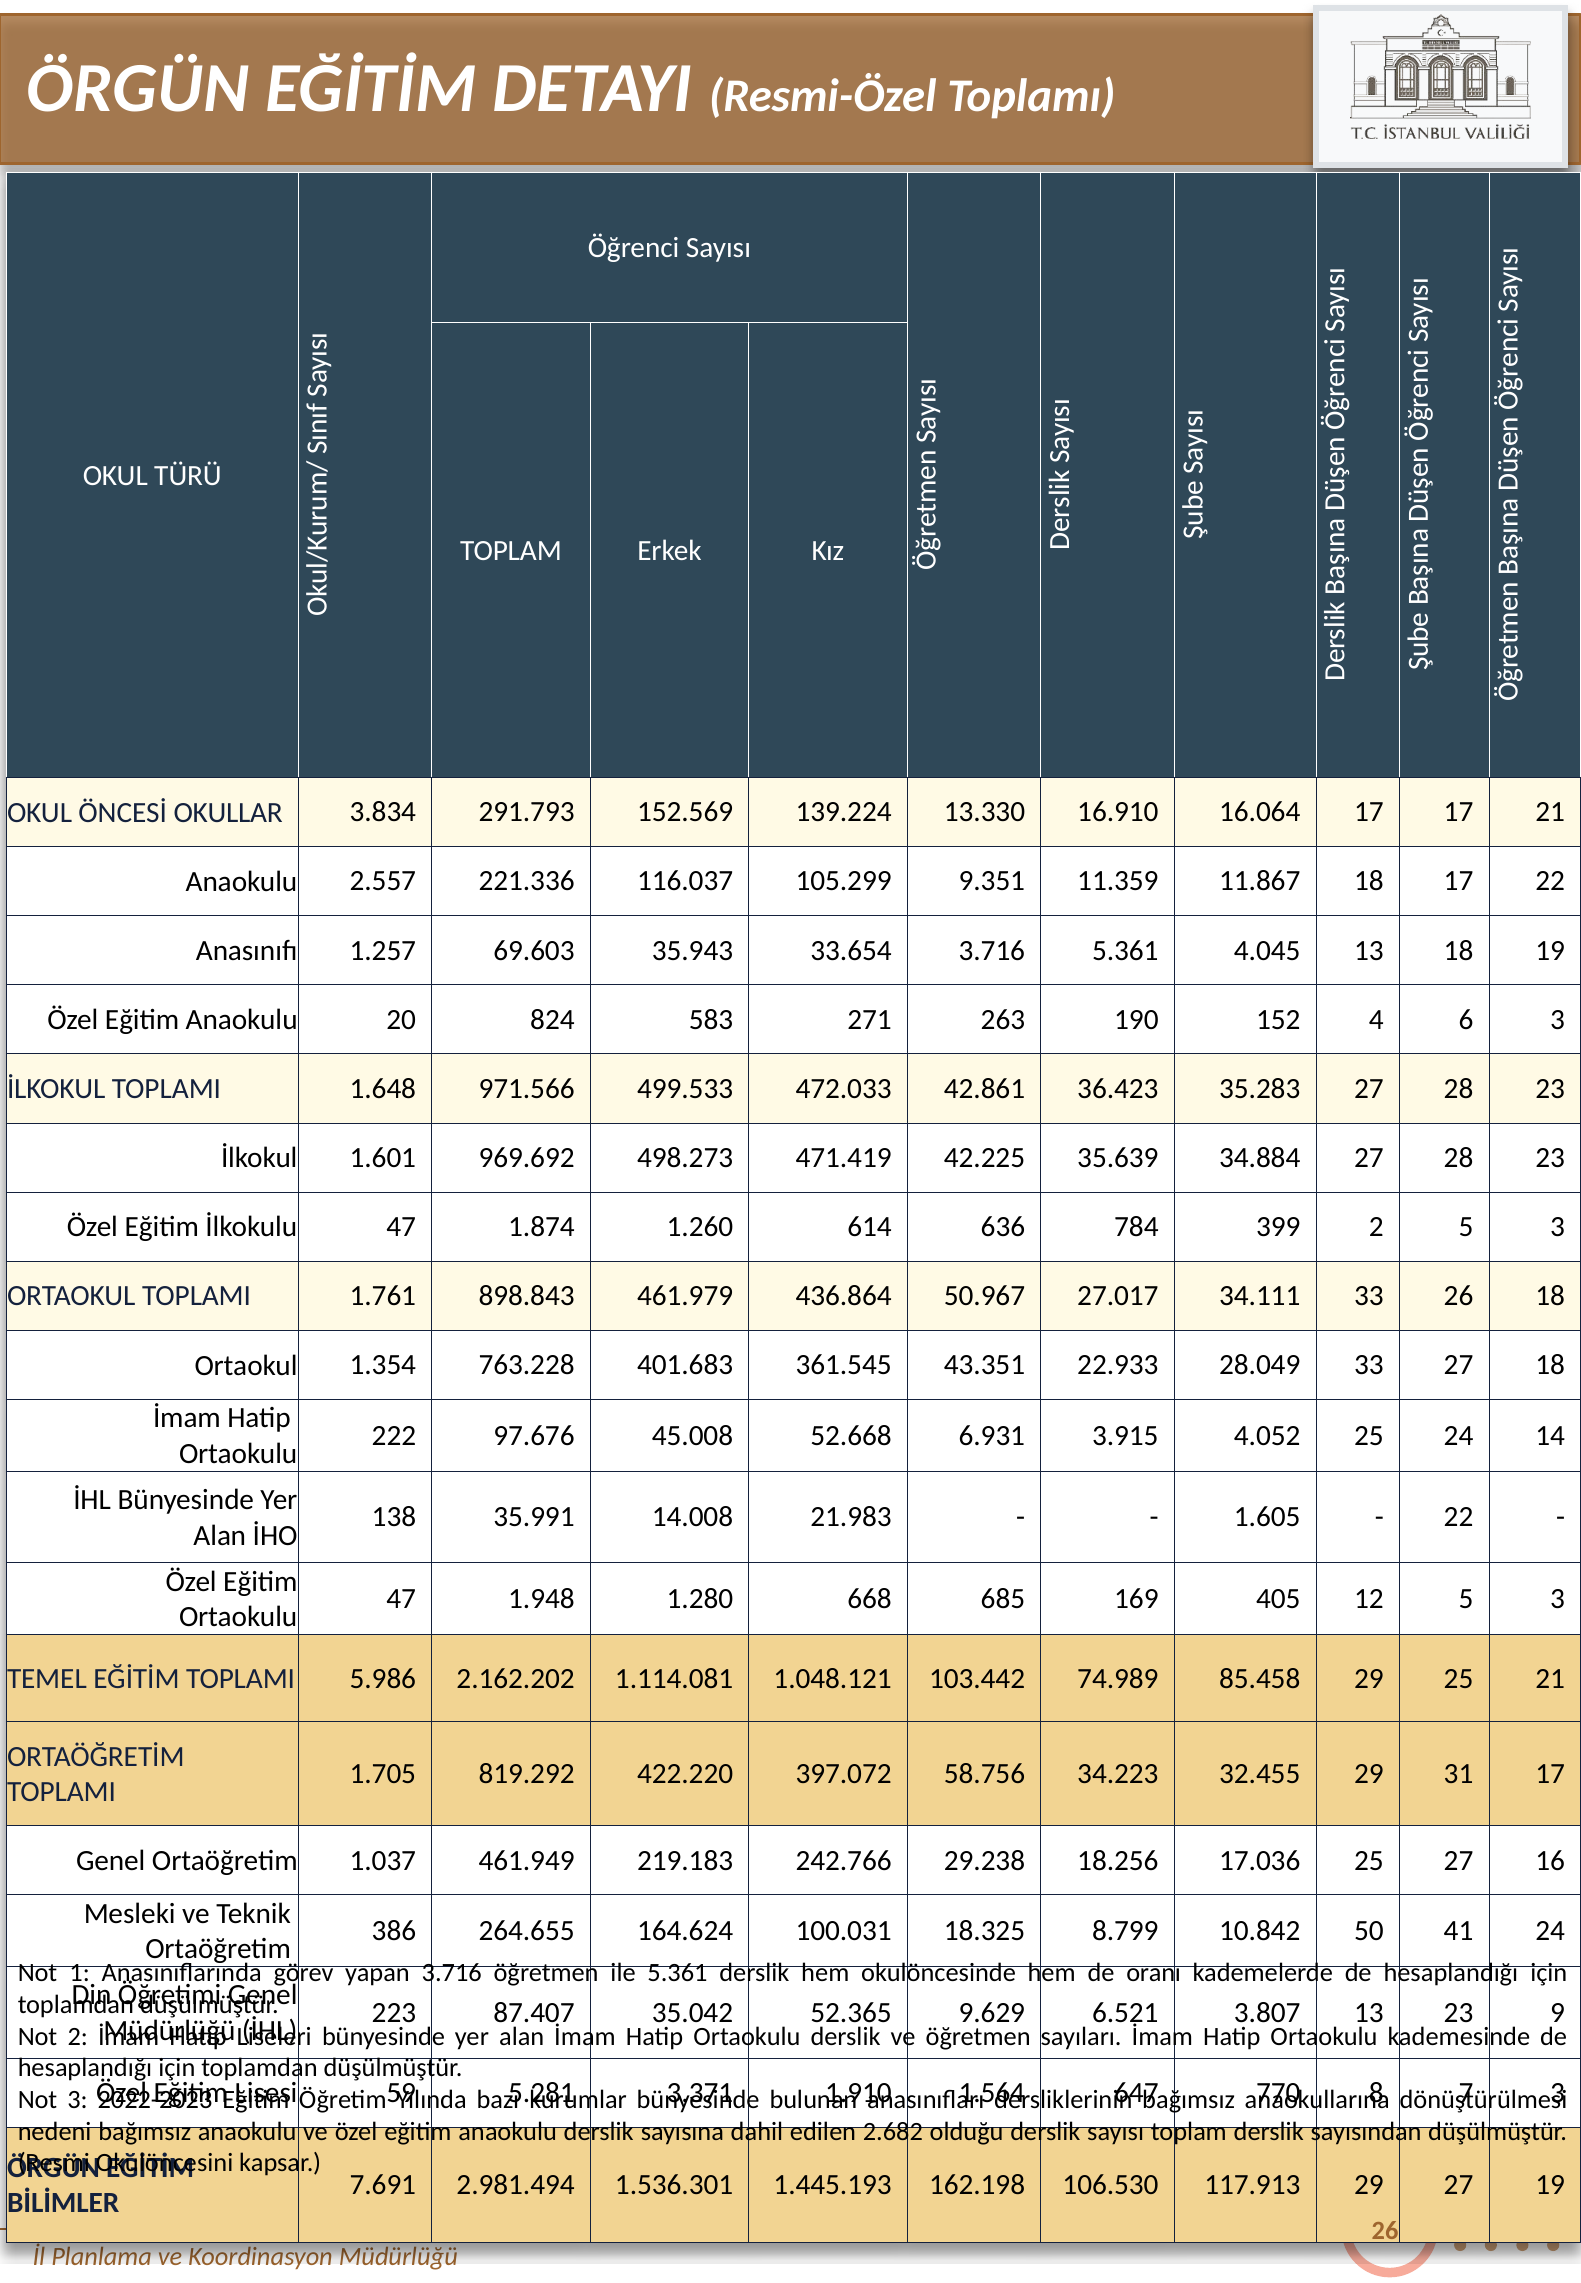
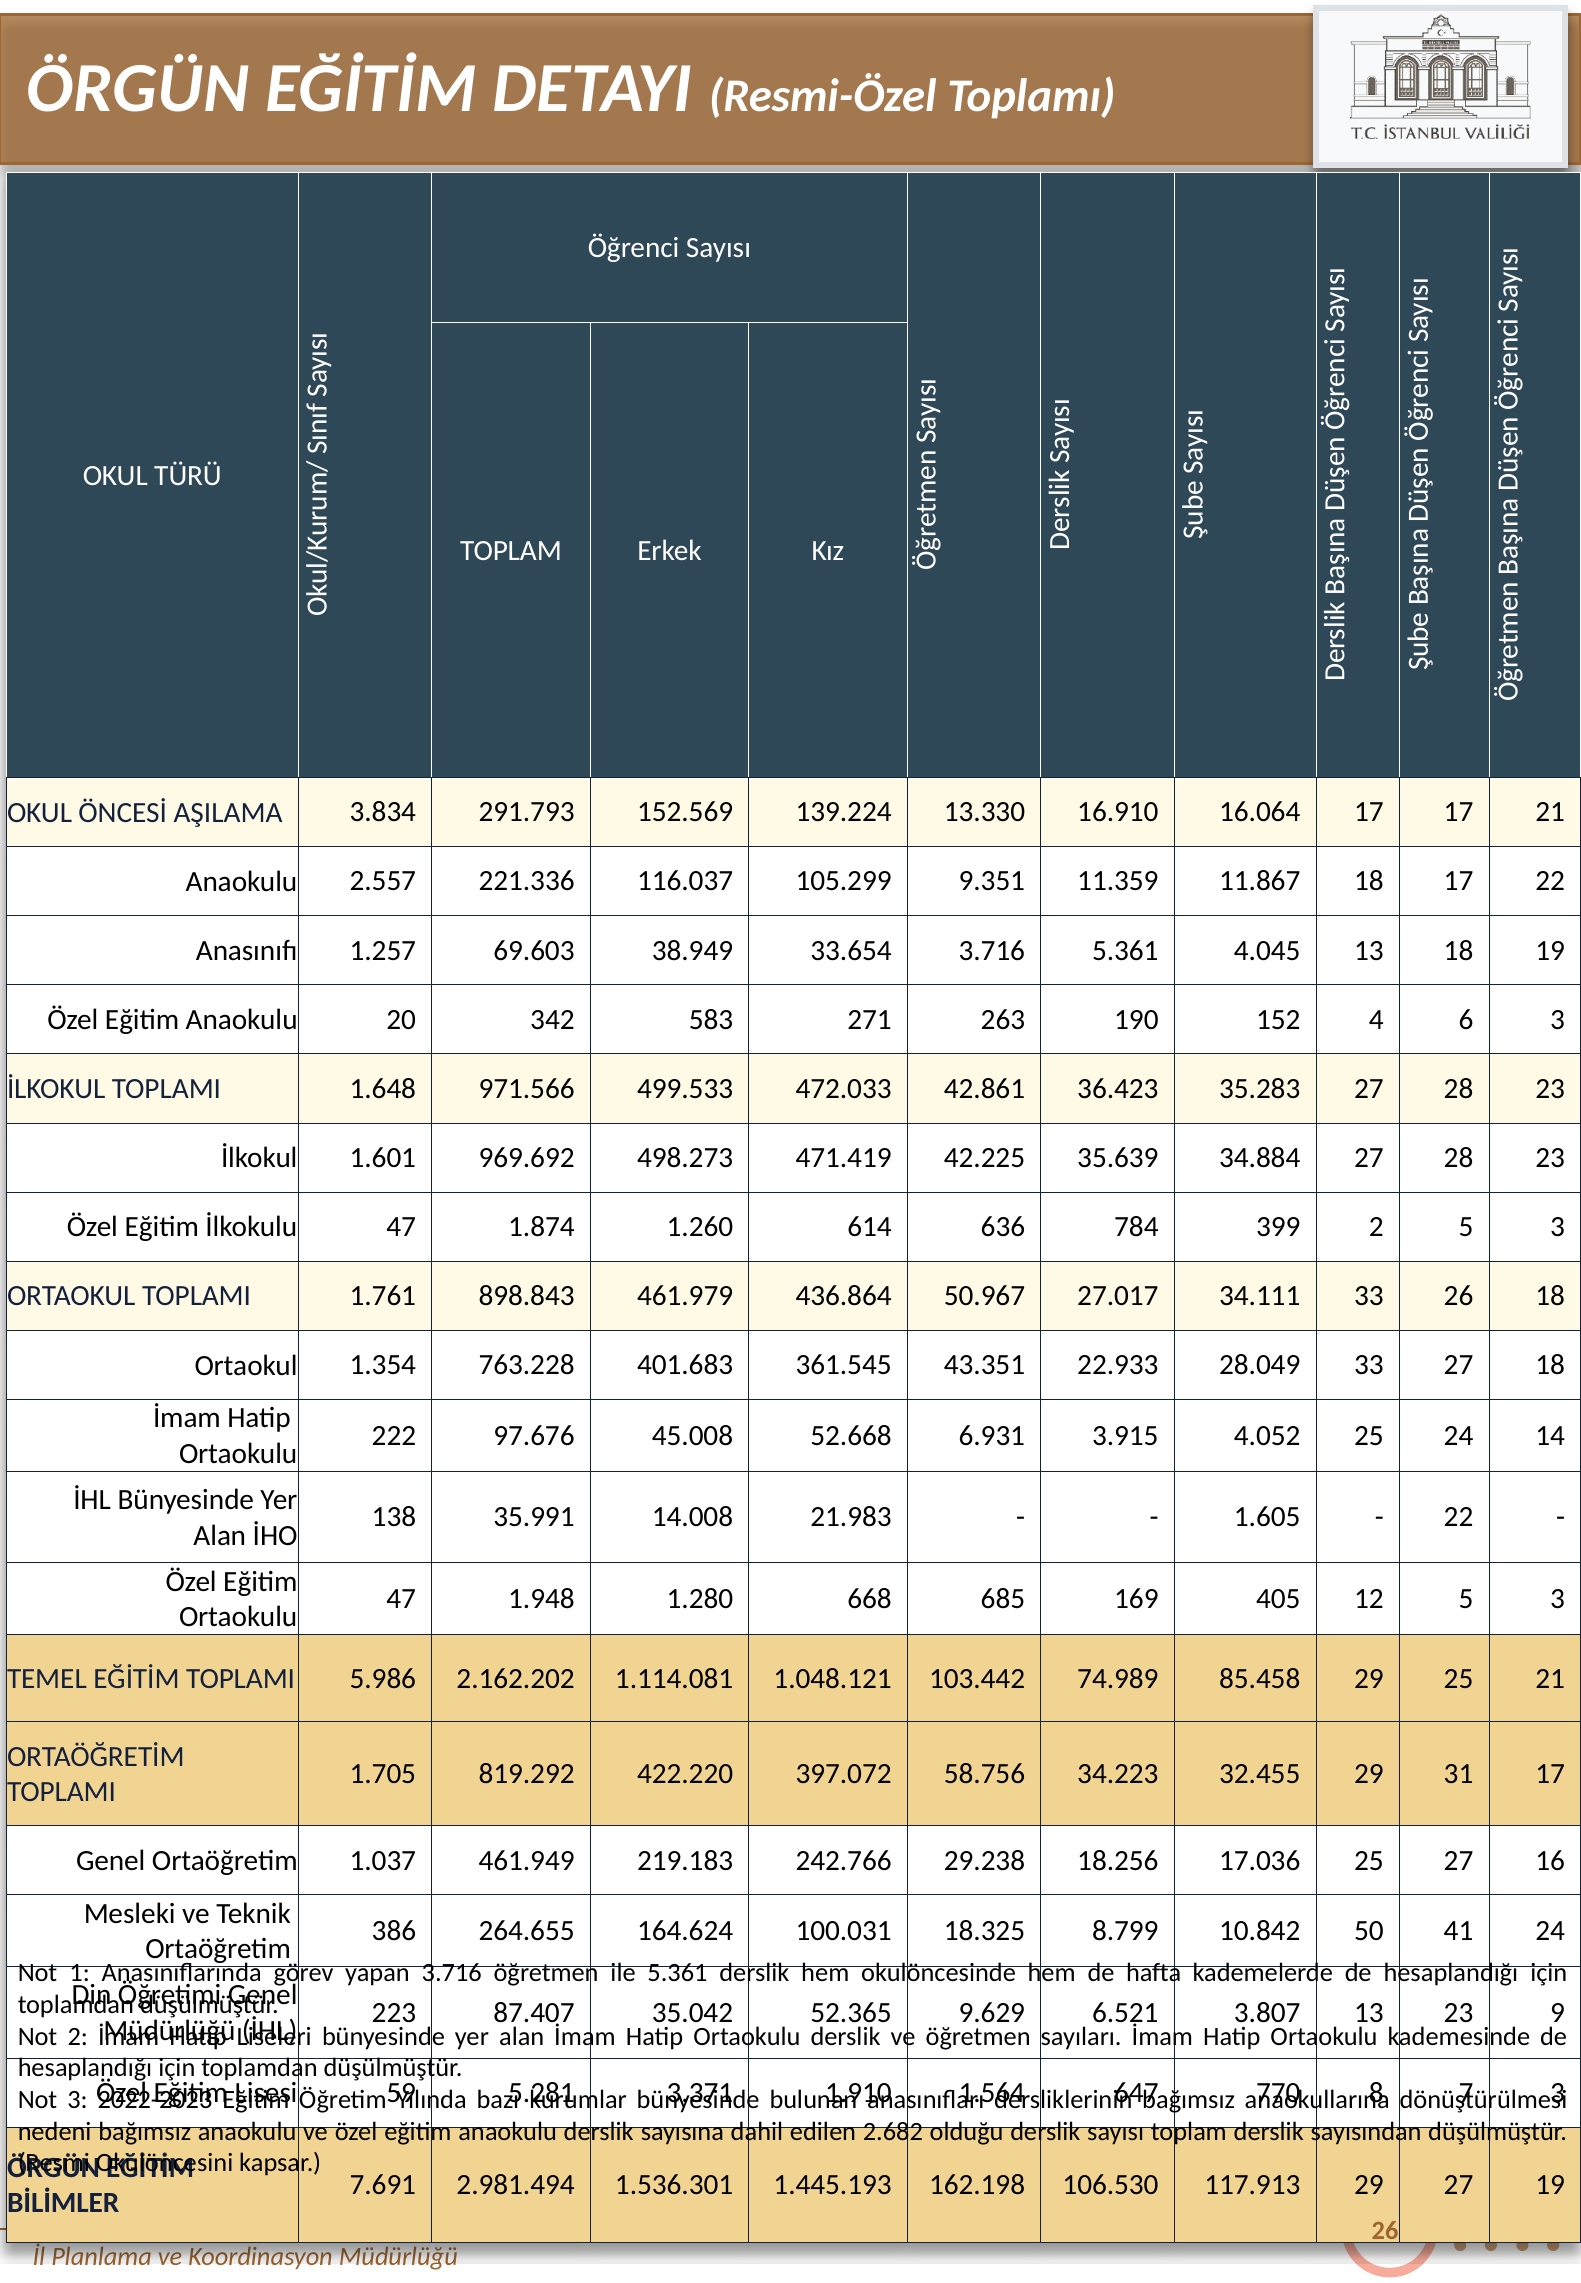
OKULLAR: OKULLAR -> AŞILAMA
35.943: 35.943 -> 38.949
824: 824 -> 342
oranı: oranı -> hafta
